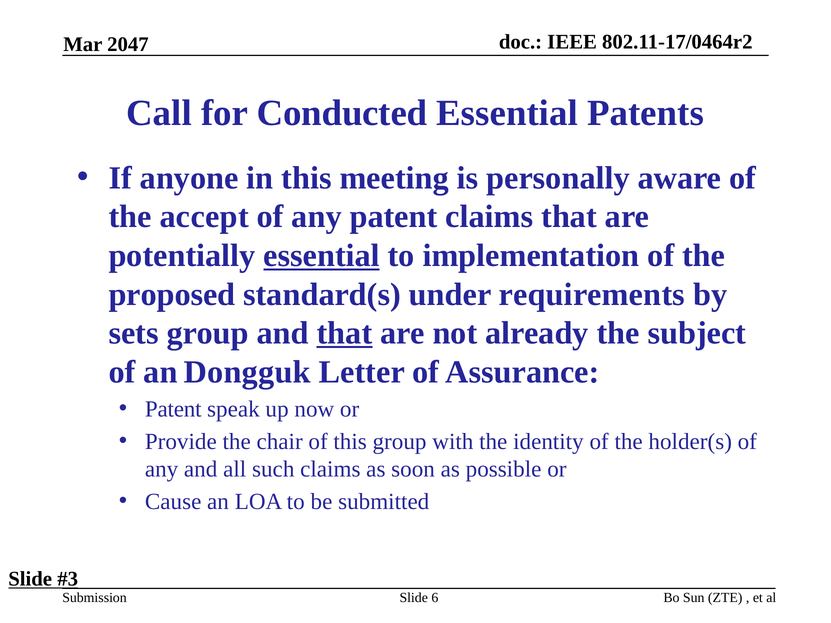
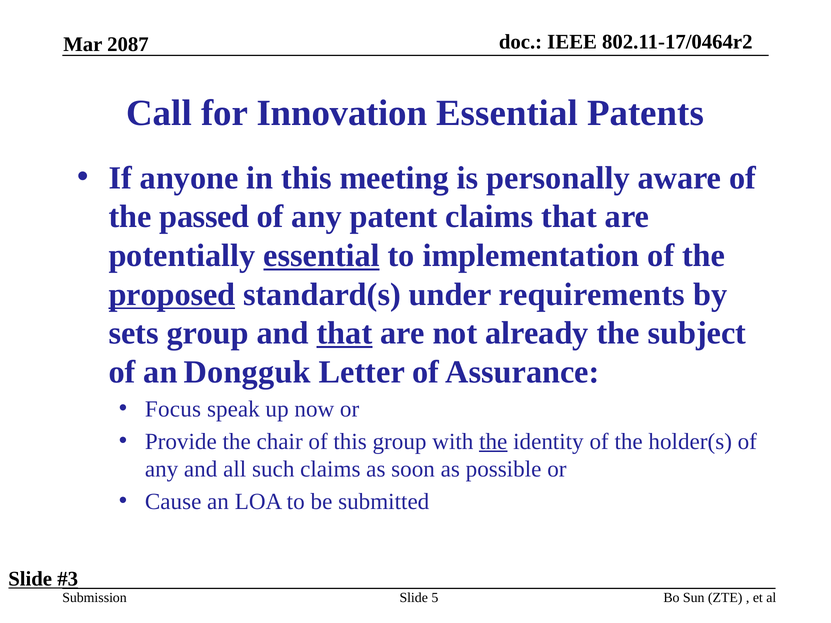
2047: 2047 -> 2087
Conducted: Conducted -> Innovation
accept: accept -> passed
proposed underline: none -> present
Patent at (173, 409): Patent -> Focus
the at (493, 442) underline: none -> present
6: 6 -> 5
